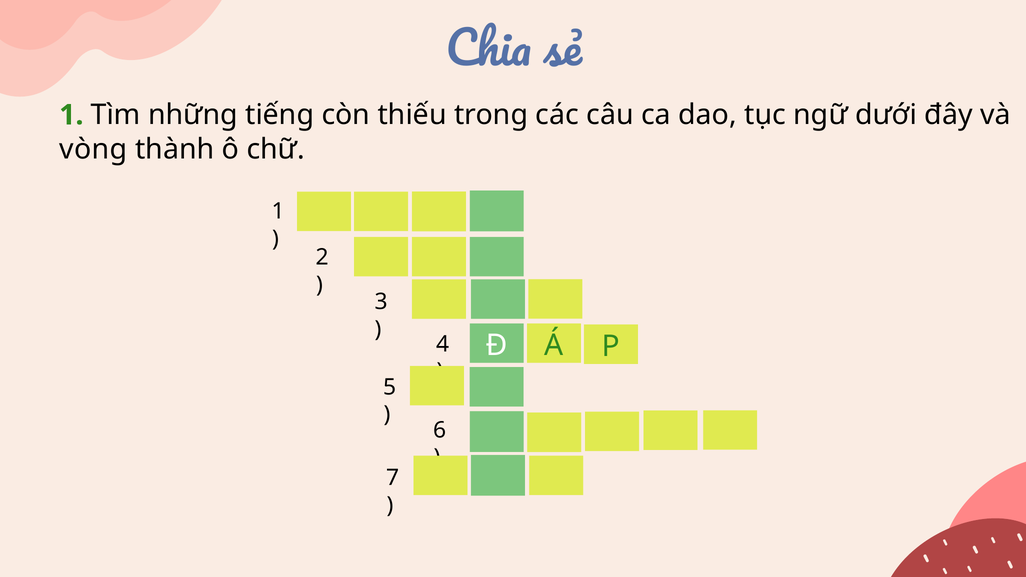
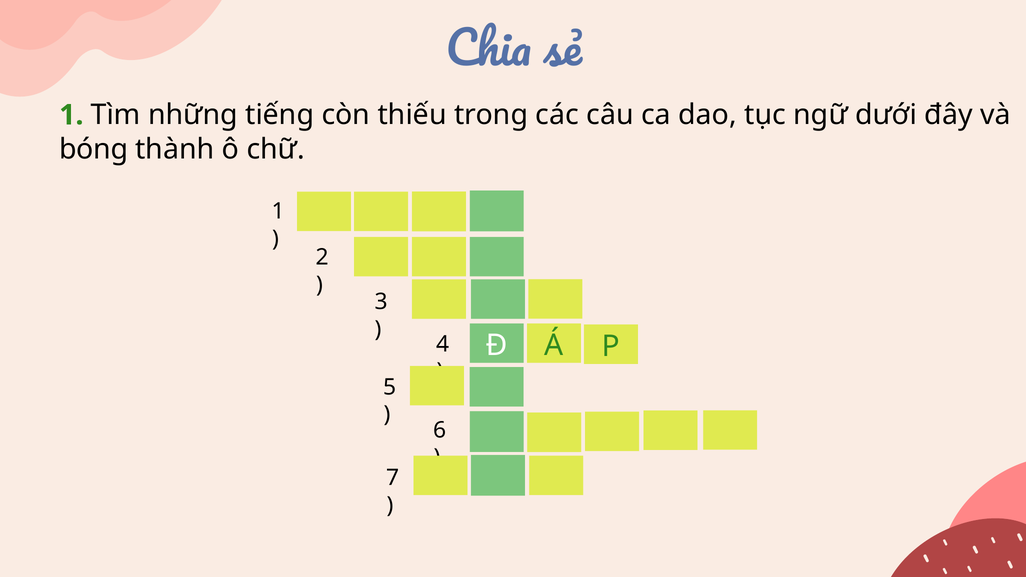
vòng: vòng -> bóng
